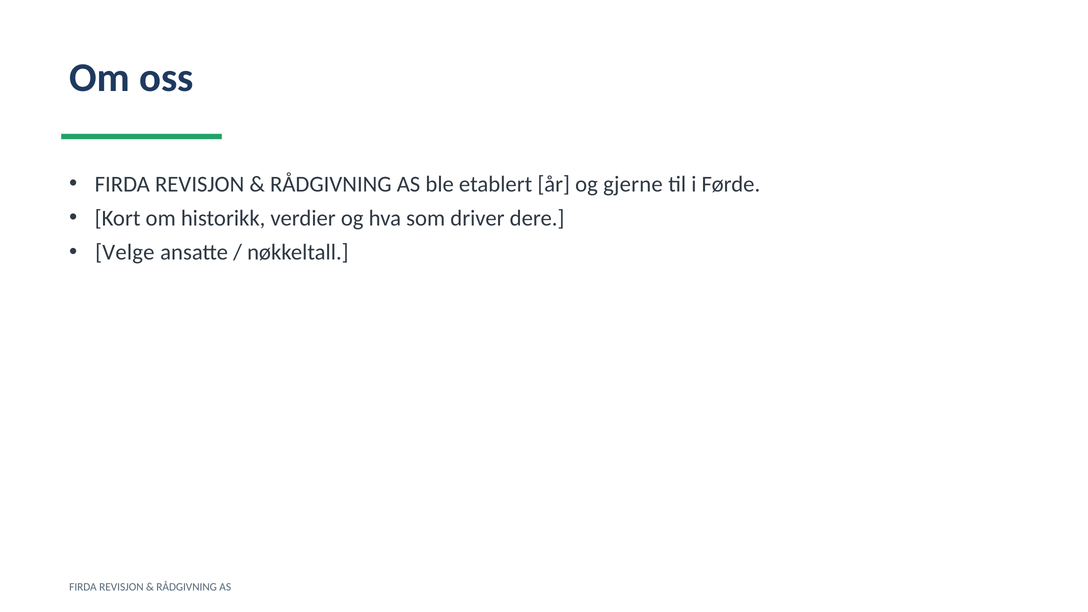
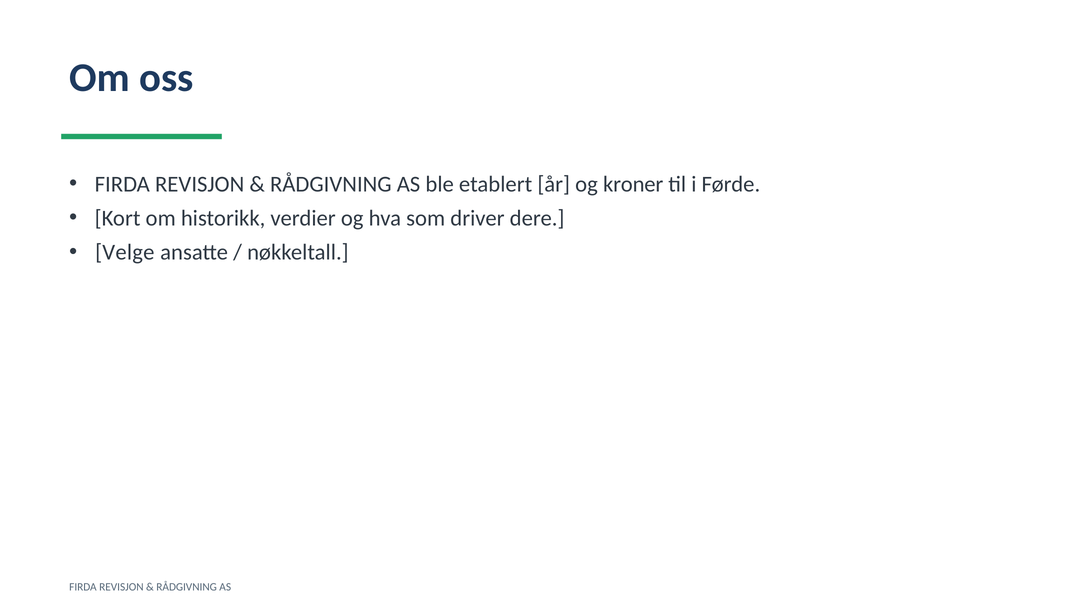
gjerne: gjerne -> kroner
